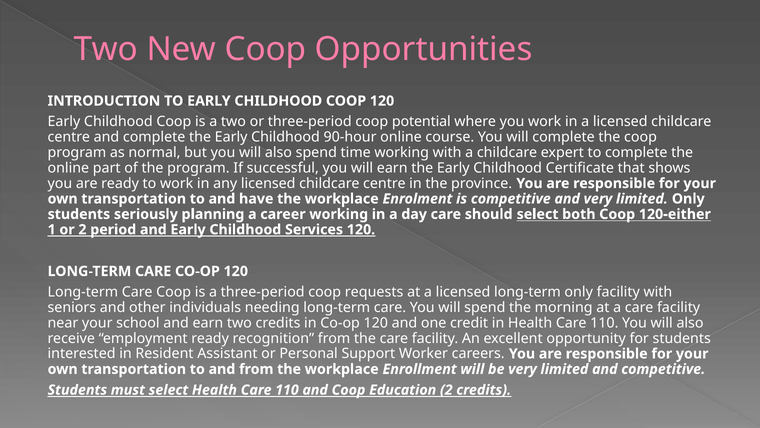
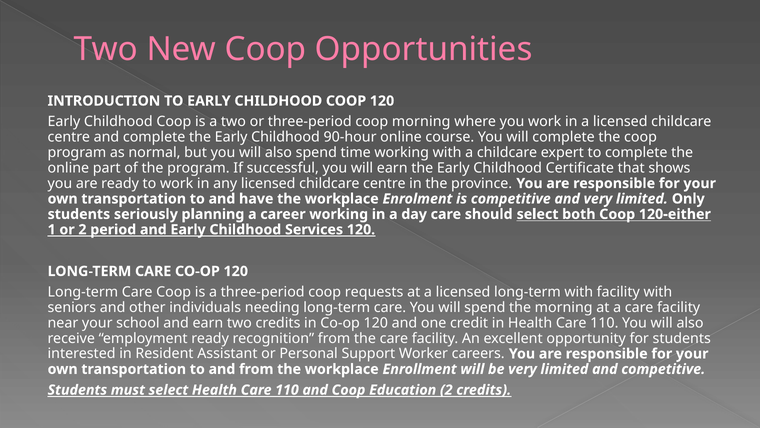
coop potential: potential -> morning
long-term only: only -> with
